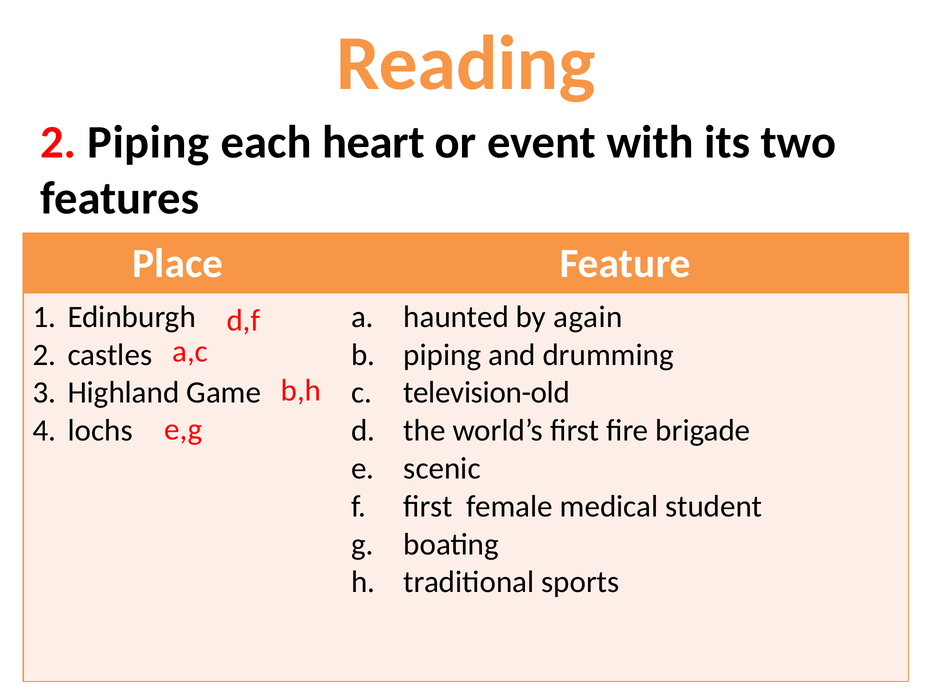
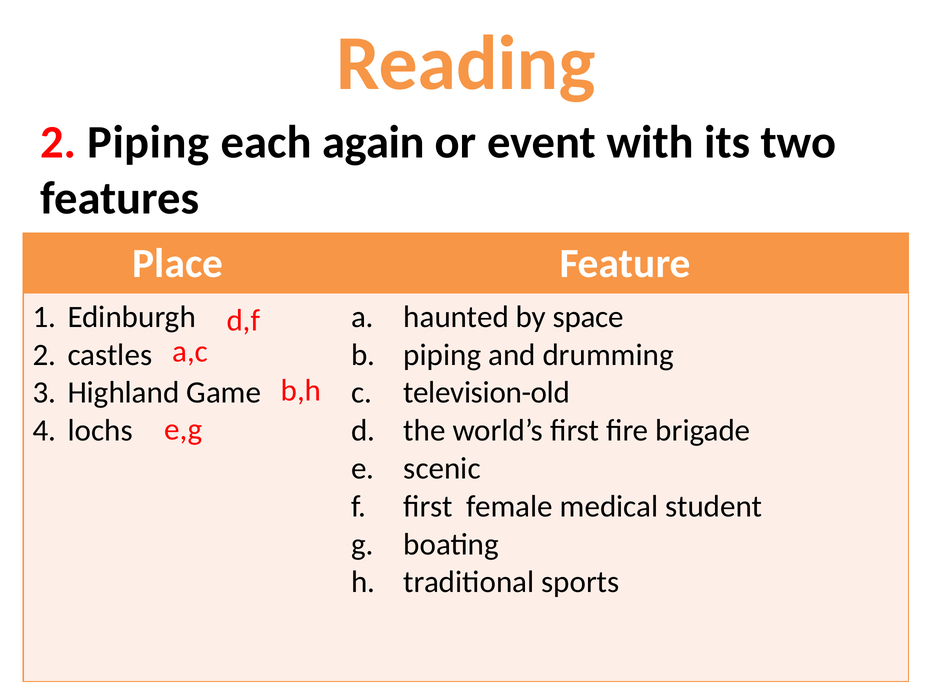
heart: heart -> again
again: again -> space
